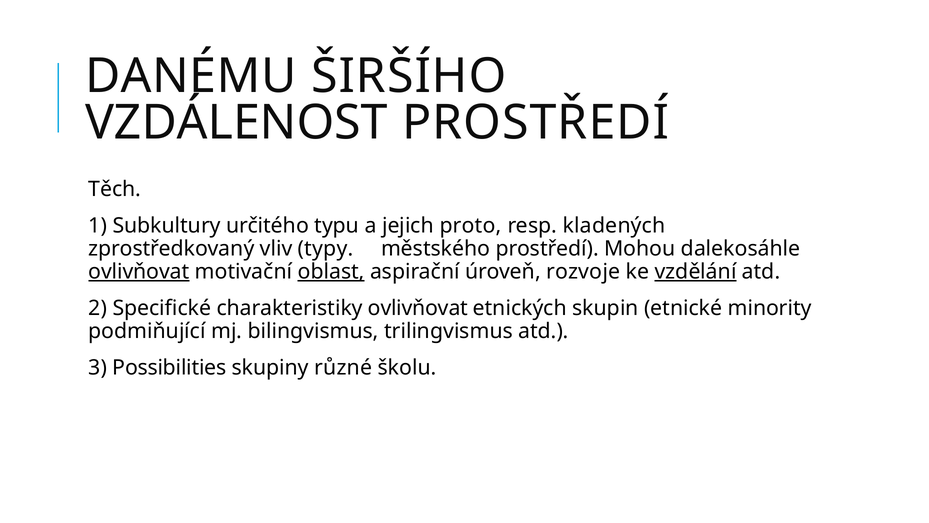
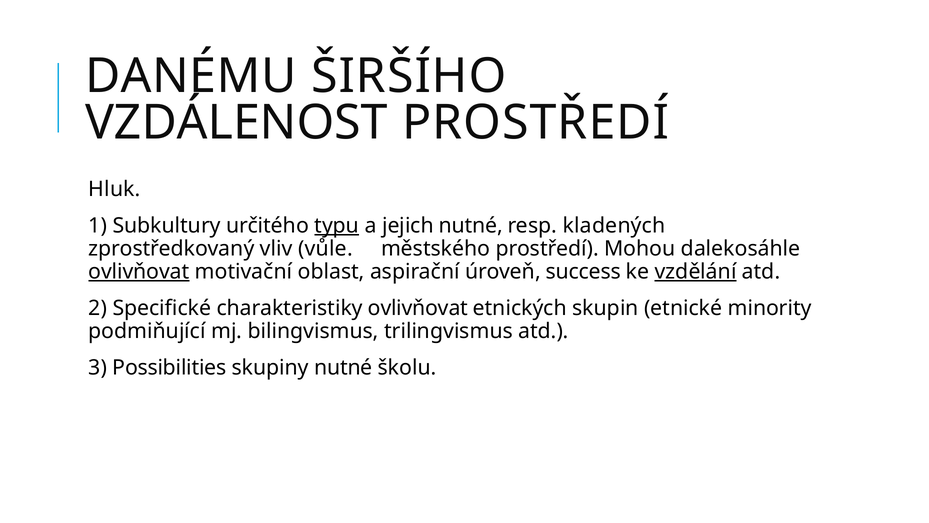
Těch: Těch -> Hluk
typu underline: none -> present
jejich proto: proto -> nutné
typy: typy -> vůle
oblast underline: present -> none
rozvoje: rozvoje -> success
skupiny různé: různé -> nutné
